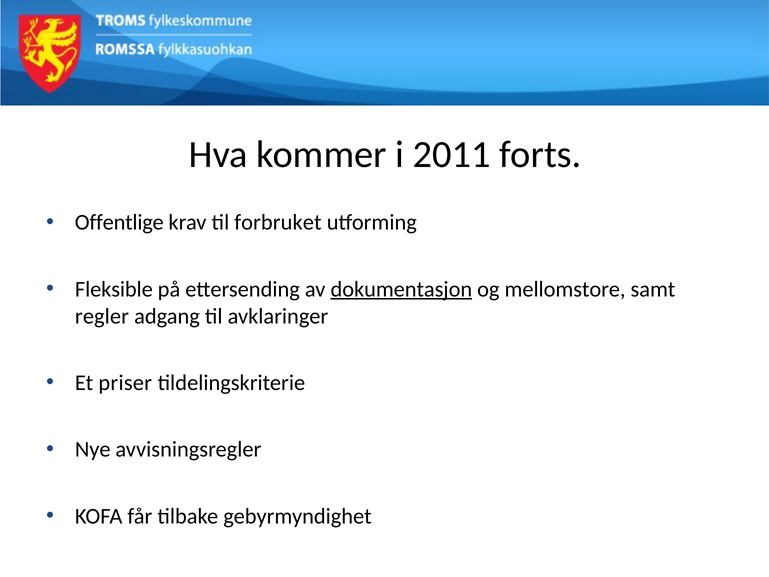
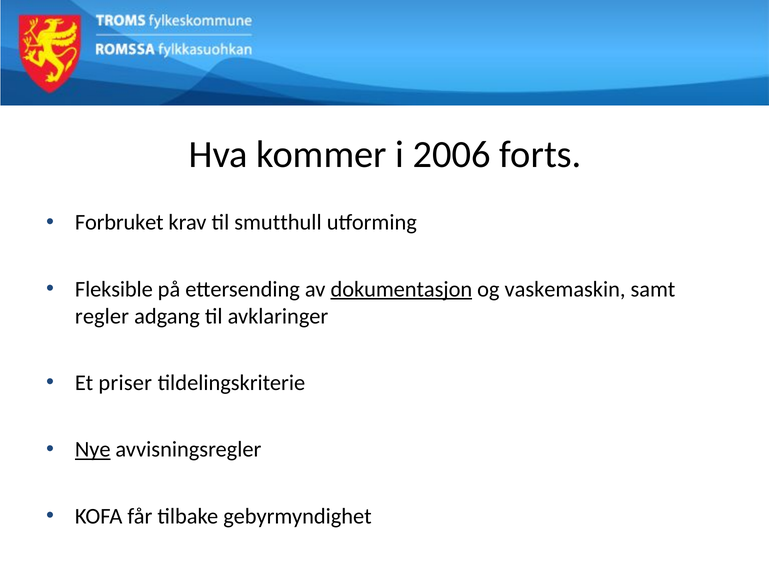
2011: 2011 -> 2006
Offentlige: Offentlige -> Forbruket
forbruket: forbruket -> smutthull
mellomstore: mellomstore -> vaskemaskin
Nye underline: none -> present
